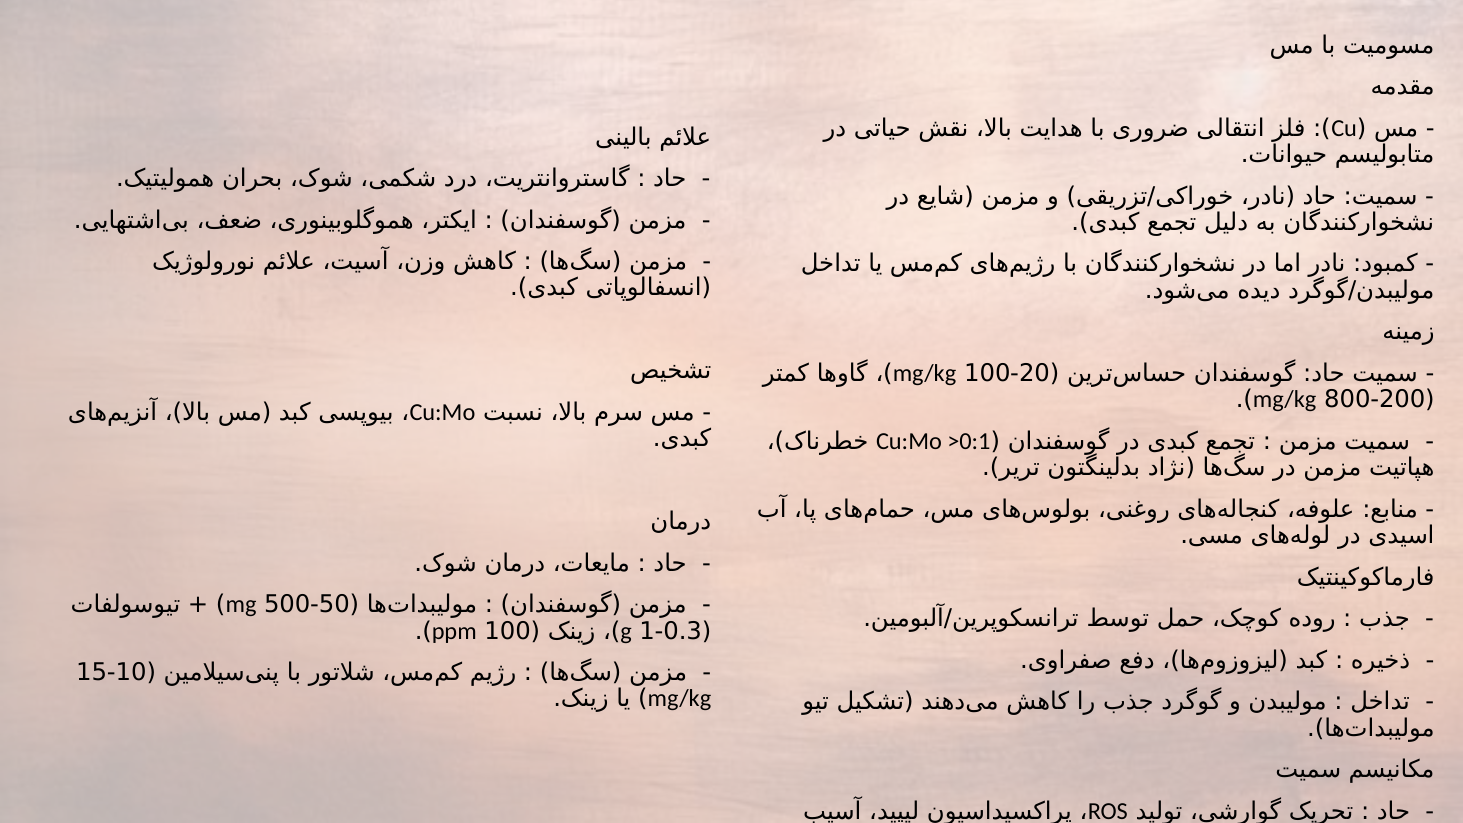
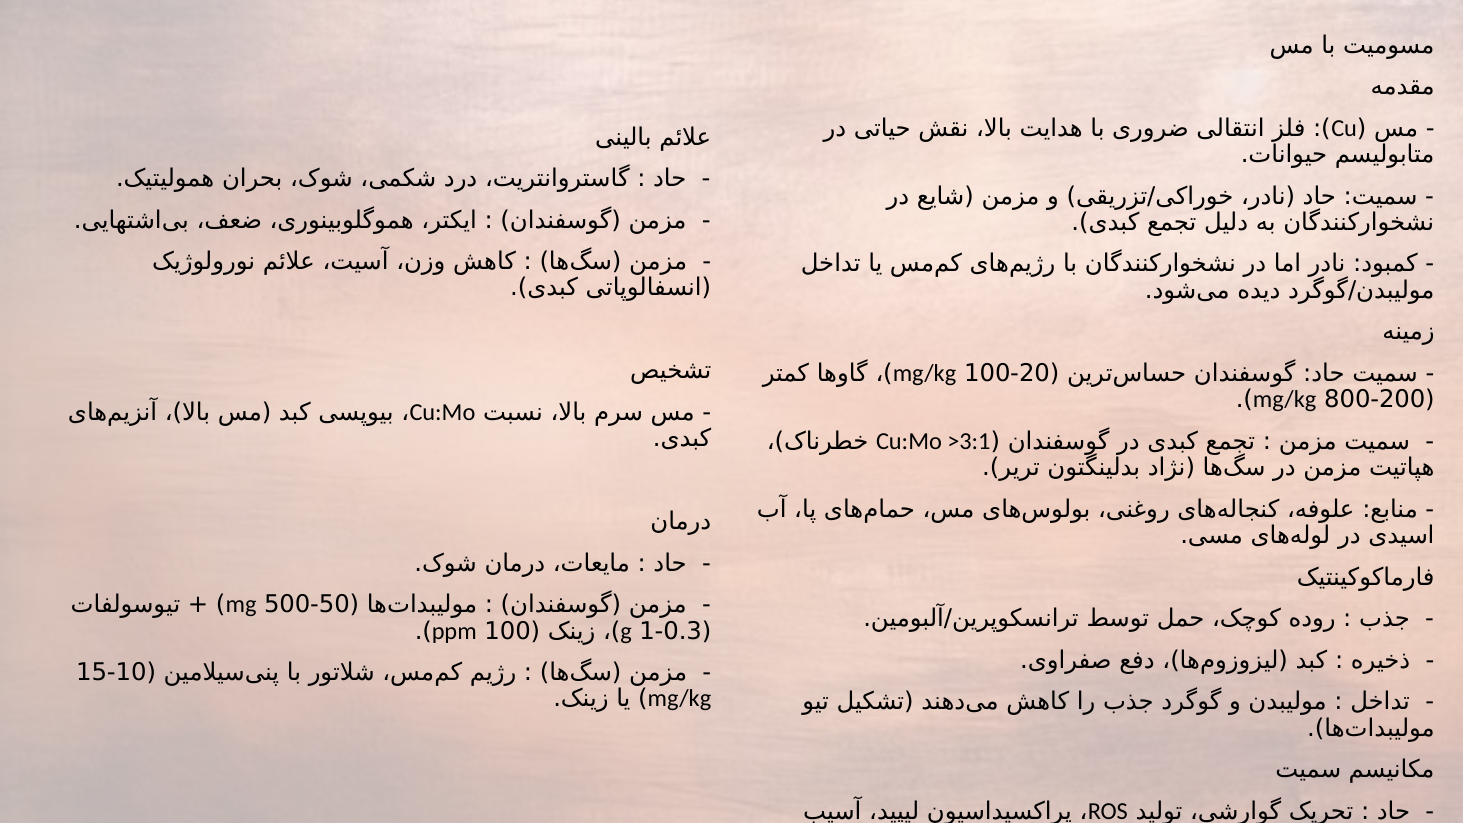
>0:1: >0:1 -> >3:1
